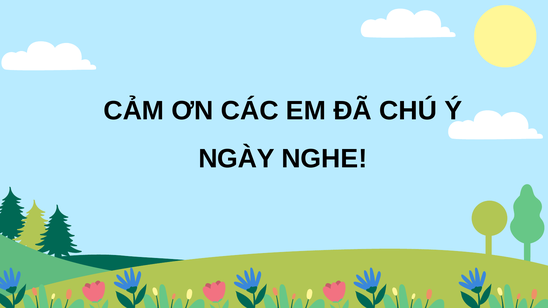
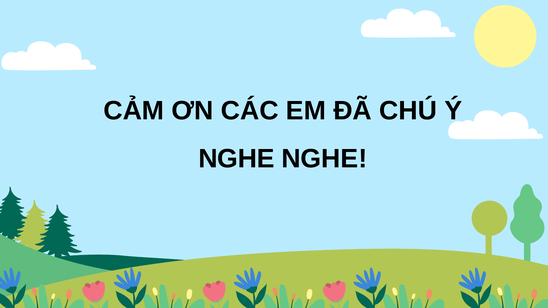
NGÀY at (236, 159): NGÀY -> NGHE
